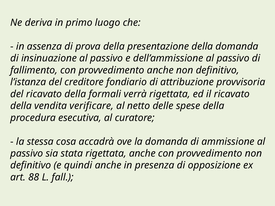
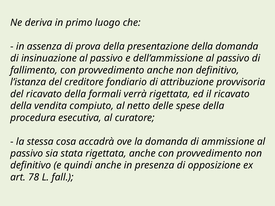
verificare: verificare -> compiuto
88: 88 -> 78
